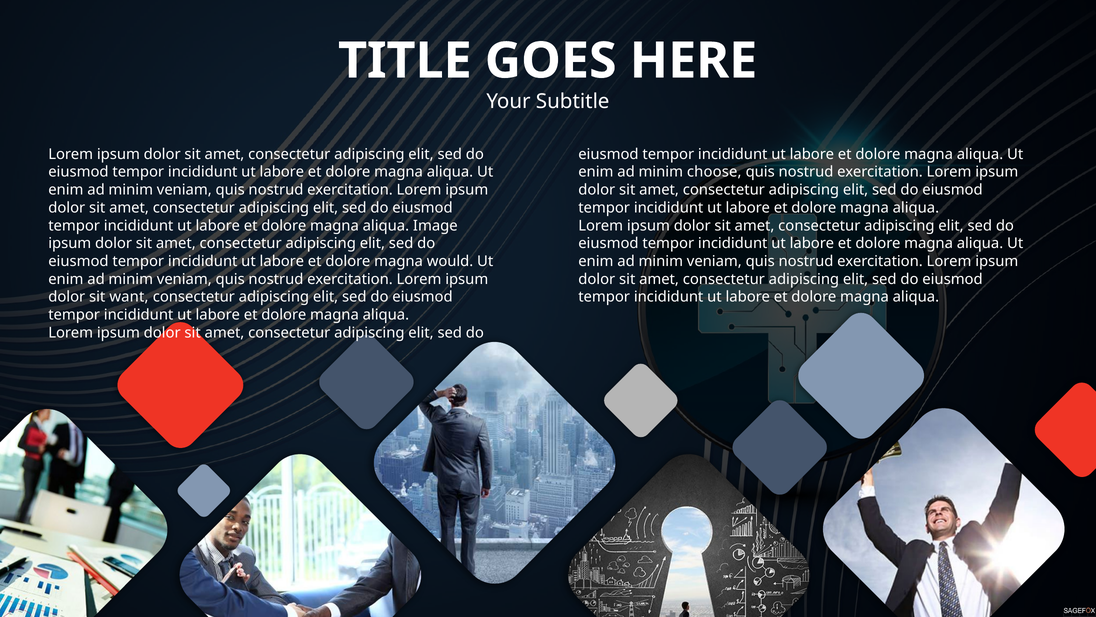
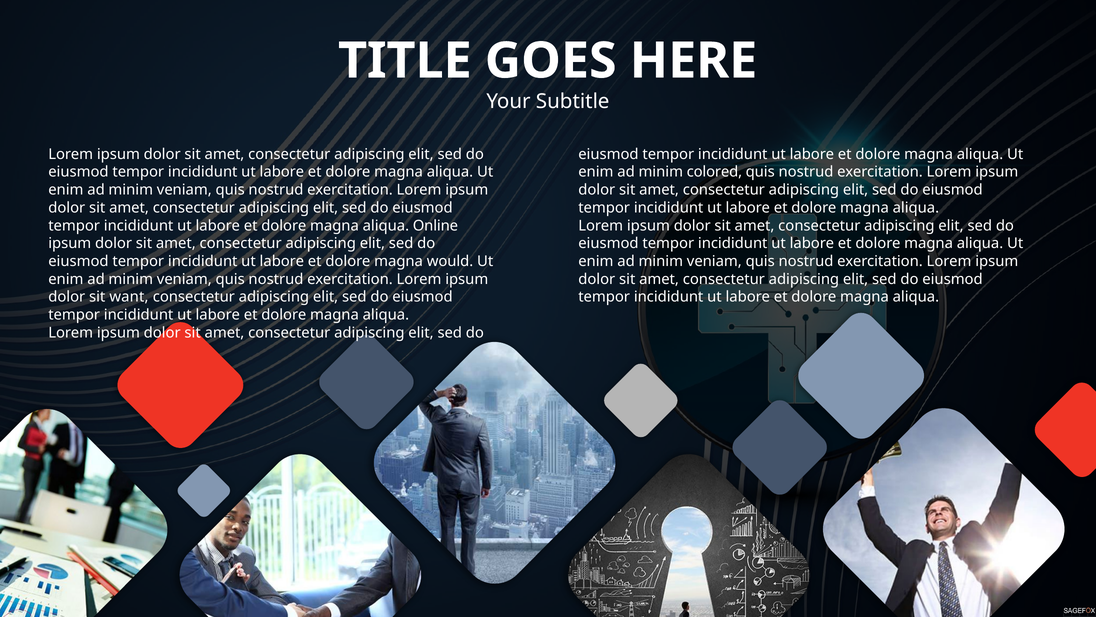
choose: choose -> colored
Image: Image -> Online
